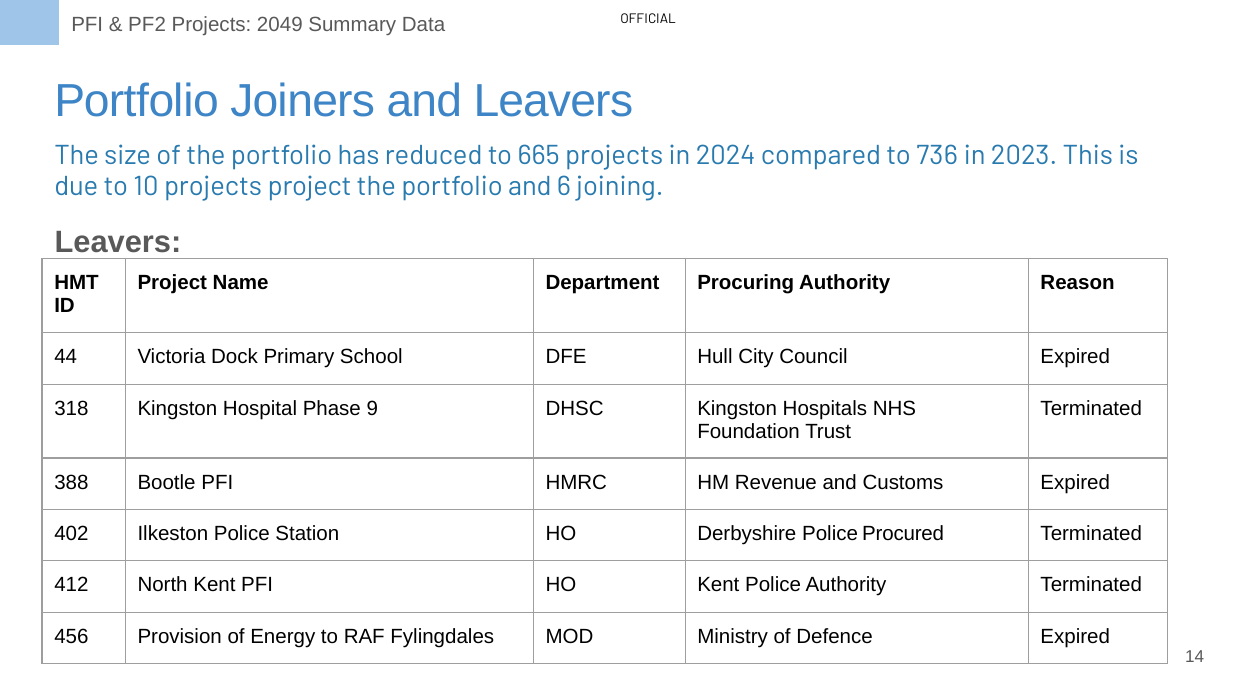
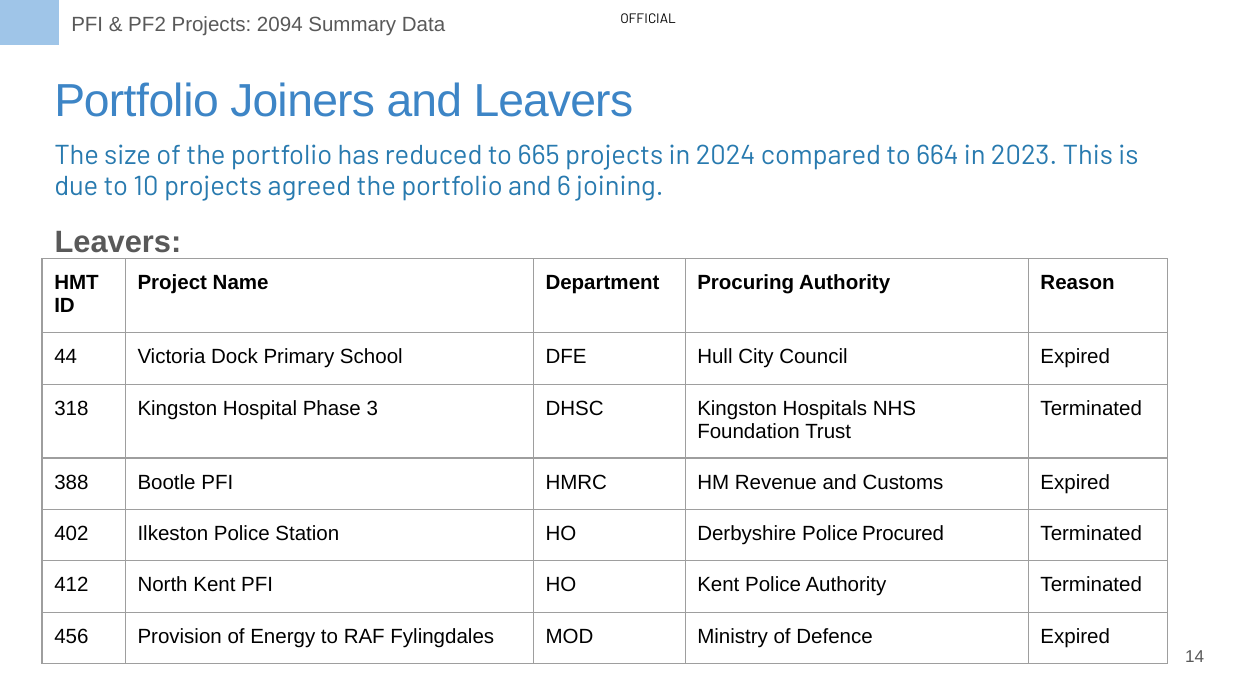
2049: 2049 -> 2094
736: 736 -> 664
projects project: project -> agreed
9: 9 -> 3
